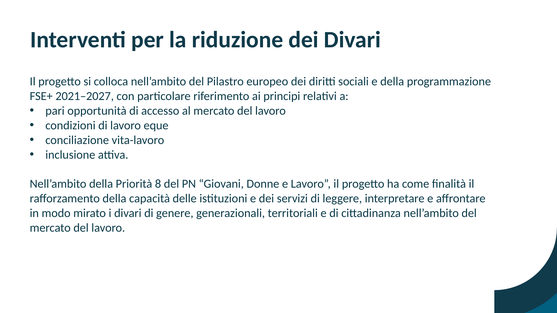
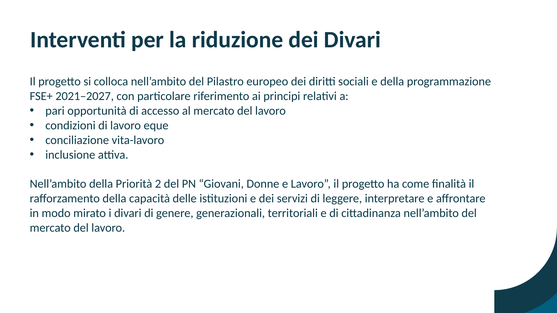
8: 8 -> 2
